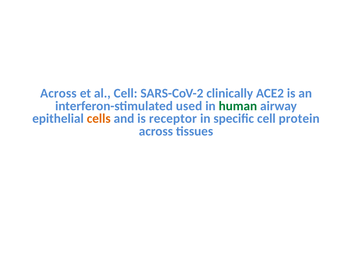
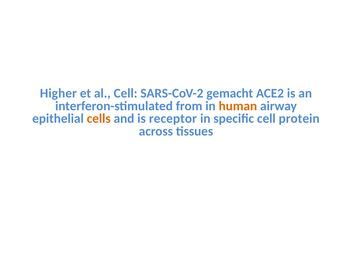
Across at (58, 93): Across -> Higher
clinically: clinically -> gemacht
used: used -> from
human colour: green -> orange
